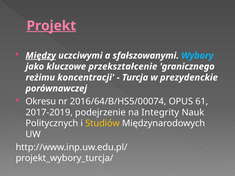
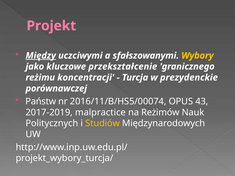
Projekt underline: present -> none
Wybory colour: light blue -> yellow
Okresu: Okresu -> Państw
2016/64/B/HS5/00074: 2016/64/B/HS5/00074 -> 2016/11/B/HS5/00074
61: 61 -> 43
podejrzenie: podejrzenie -> malpractice
Integrity: Integrity -> Reżimów
